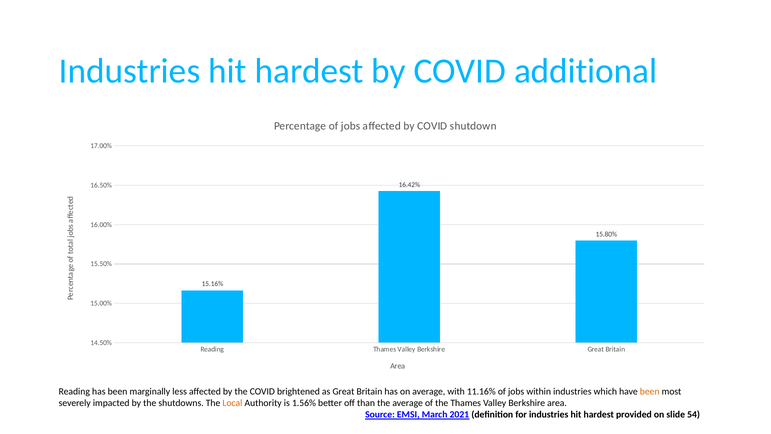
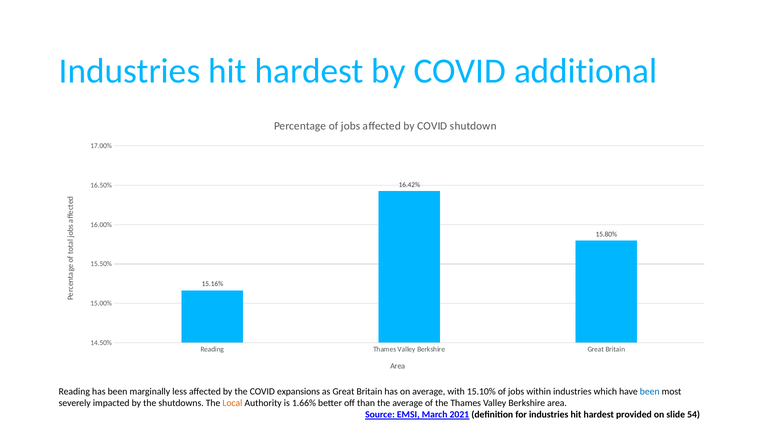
brightened: brightened -> expansions
11.16%: 11.16% -> 15.10%
been at (650, 391) colour: orange -> blue
1.56%: 1.56% -> 1.66%
